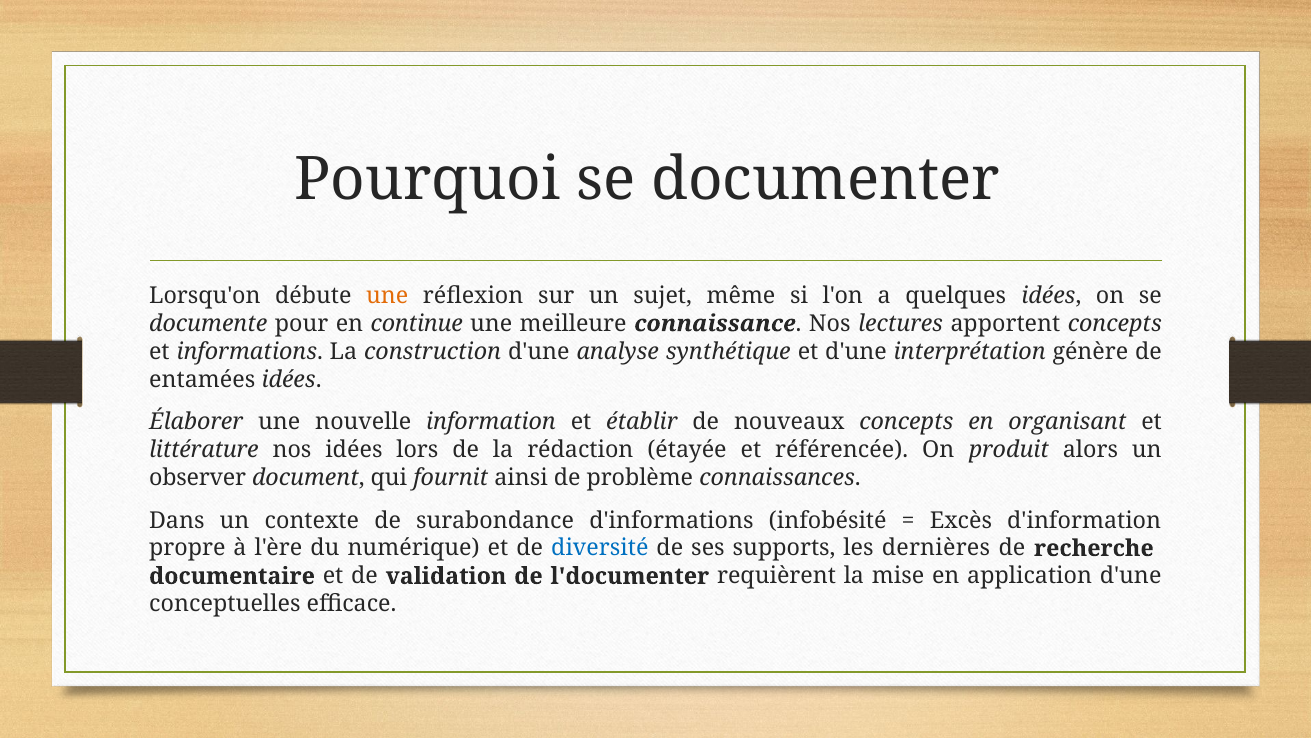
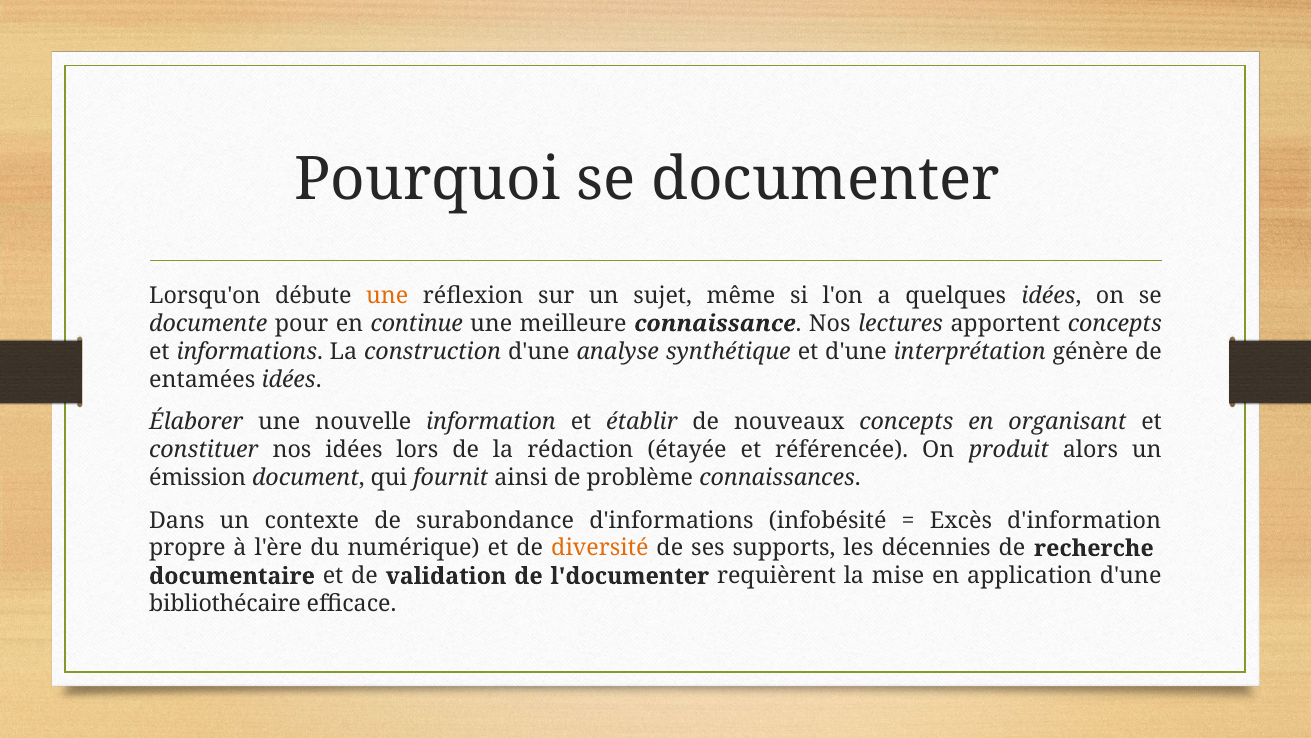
littérature: littérature -> constituer
observer: observer -> émission
diversité colour: blue -> orange
dernières: dernières -> décennies
conceptuelles: conceptuelles -> bibliothécaire
